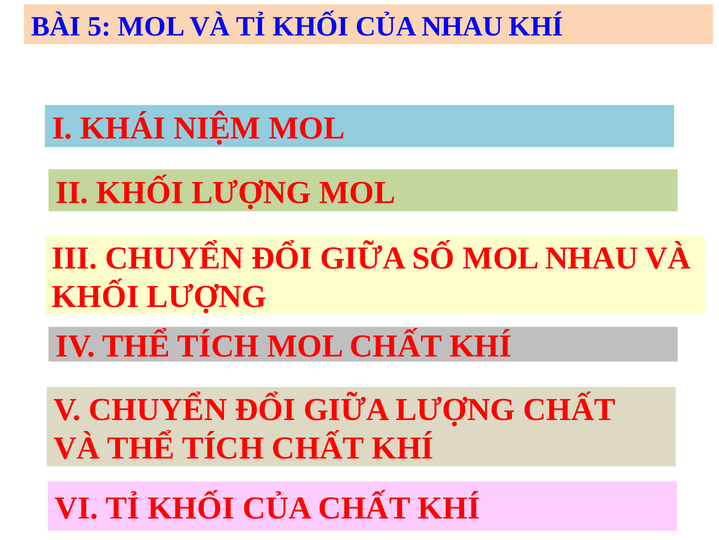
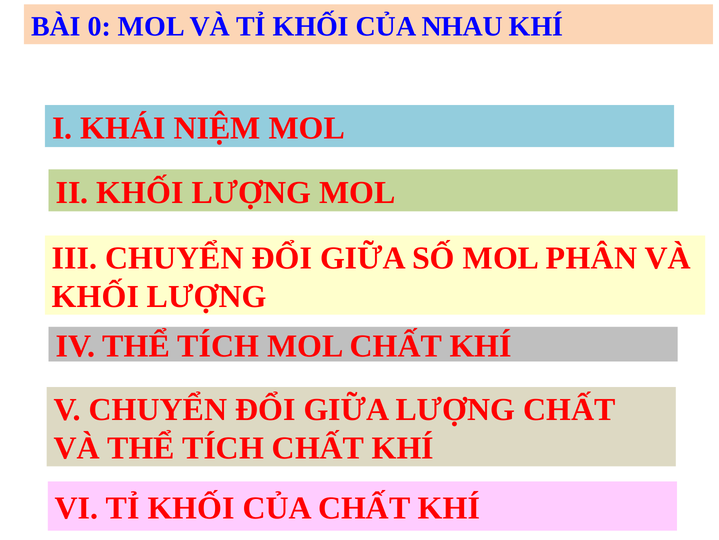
5: 5 -> 0
MOL NHAU: NHAU -> PHÂN
